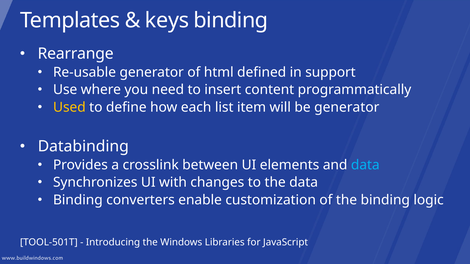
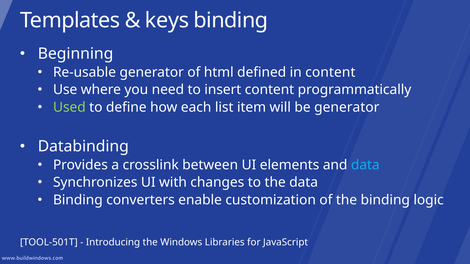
Rearrange: Rearrange -> Beginning
in support: support -> content
Used colour: yellow -> light green
